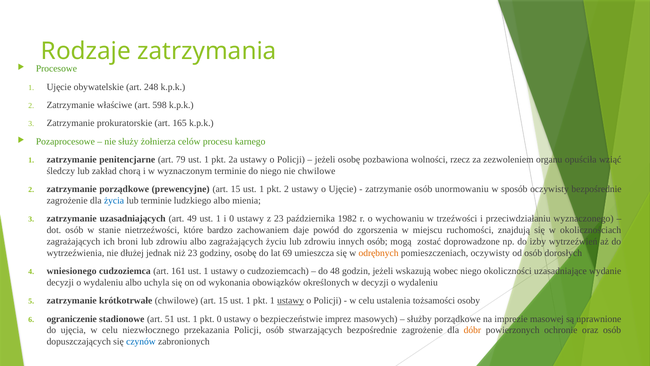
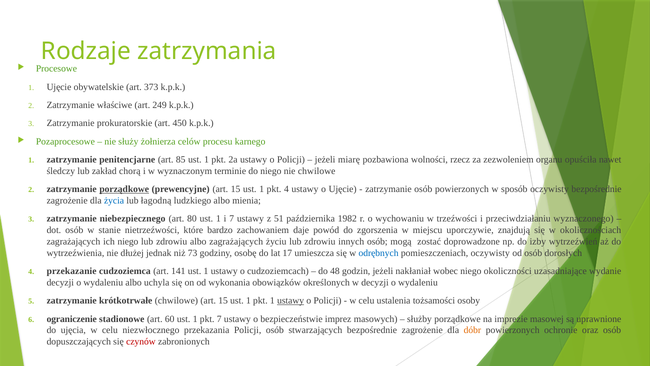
248: 248 -> 373
598: 598 -> 249
165: 165 -> 450
79: 79 -> 85
jeżeli osobę: osobę -> miarę
wziąć: wziąć -> nawet
porządkowe at (124, 189) underline: none -> present
pkt 2: 2 -> 4
osób unormowaniu: unormowaniu -> powierzonych
lub terminie: terminie -> łagodną
uzasadniających: uzasadniających -> niebezpiecznego
49: 49 -> 80
i 0: 0 -> 7
z 23: 23 -> 51
ruchomości: ruchomości -> uporczywie
ich broni: broni -> niego
niż 23: 23 -> 73
69: 69 -> 17
odrębnych colour: orange -> blue
wniesionego: wniesionego -> przekazanie
161: 161 -> 141
wskazują: wskazują -> nakłaniał
51: 51 -> 60
pkt 0: 0 -> 7
czynów colour: blue -> red
